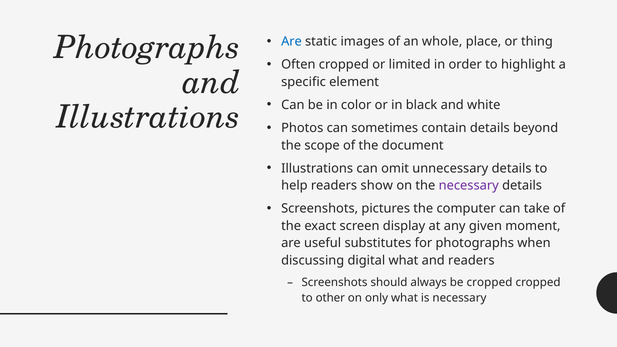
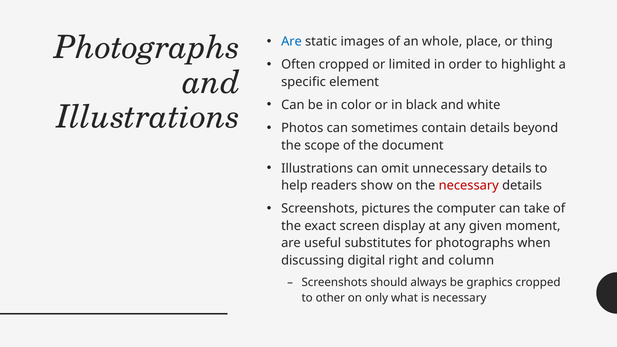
necessary at (469, 186) colour: purple -> red
digital what: what -> right
and readers: readers -> column
be cropped: cropped -> graphics
